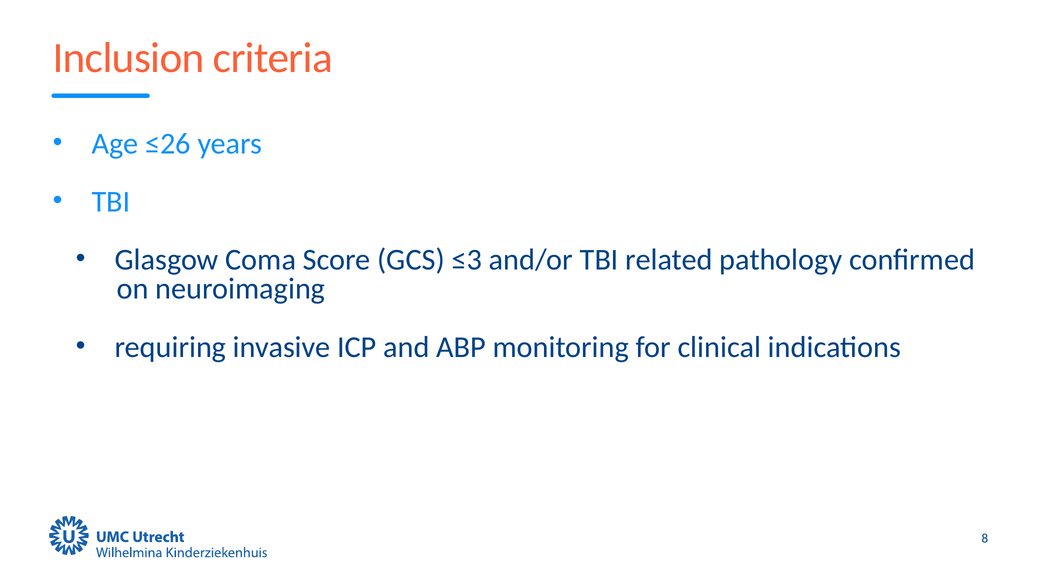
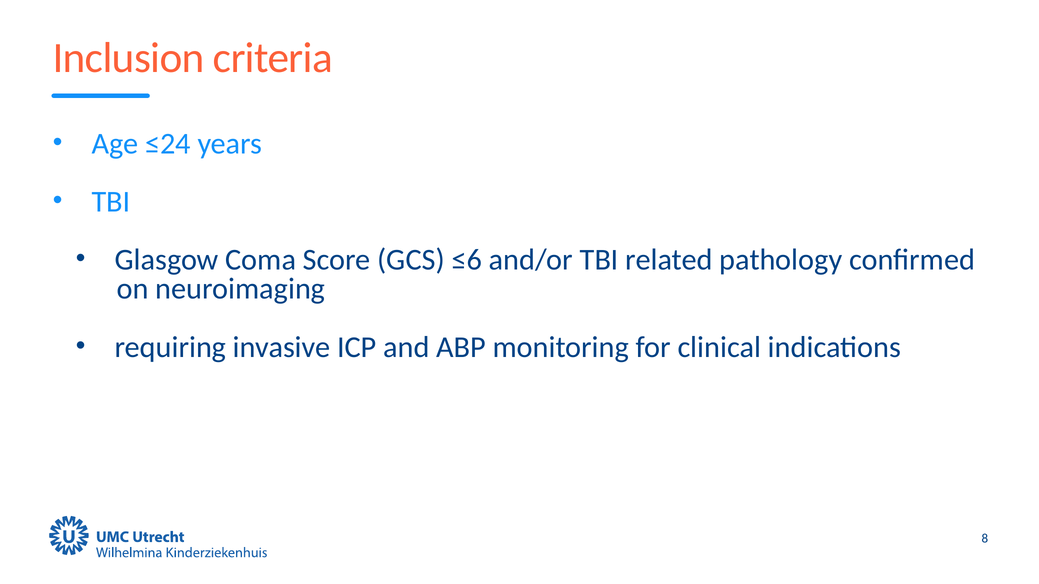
≤26: ≤26 -> ≤24
≤3: ≤3 -> ≤6
